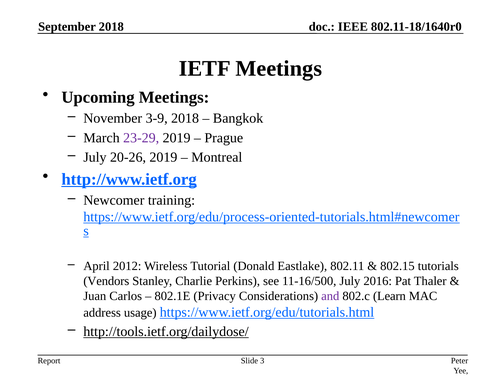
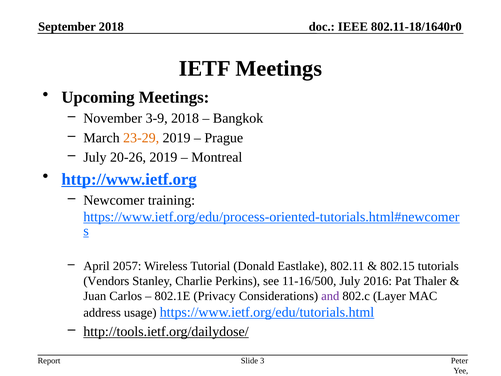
23-29 colour: purple -> orange
2012: 2012 -> 2057
Learn: Learn -> Layer
